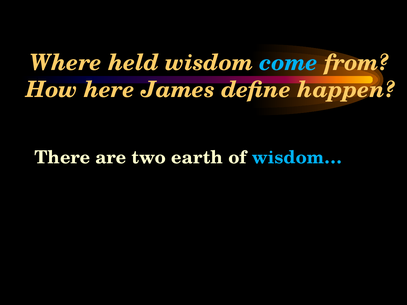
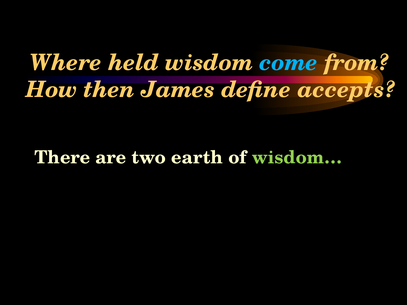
here: here -> then
happen: happen -> accepts
wisdom… colour: light blue -> light green
